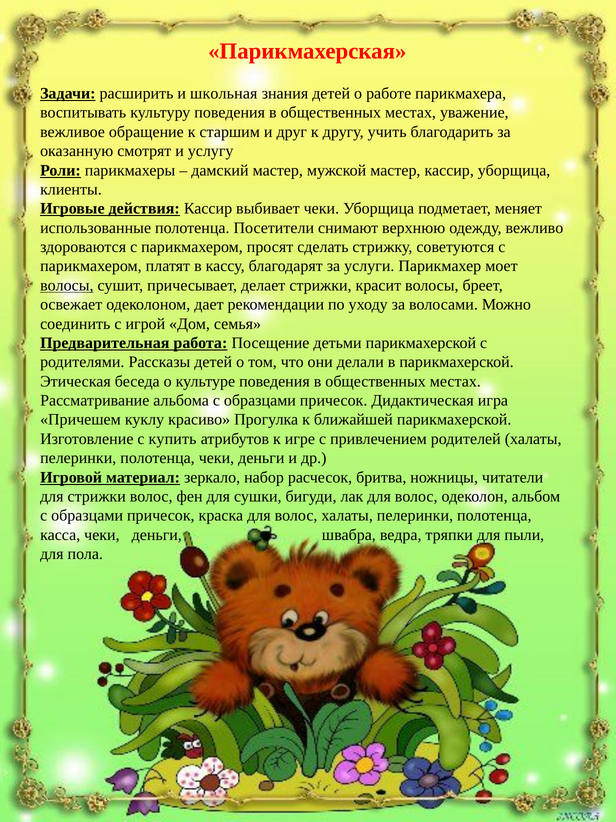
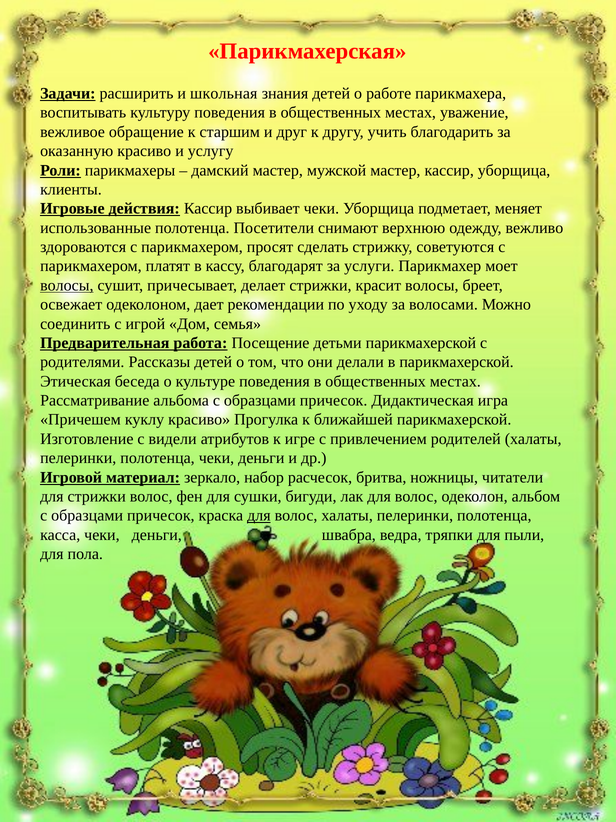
оказанную смотрят: смотрят -> красиво
купить: купить -> видели
для at (259, 515) underline: none -> present
